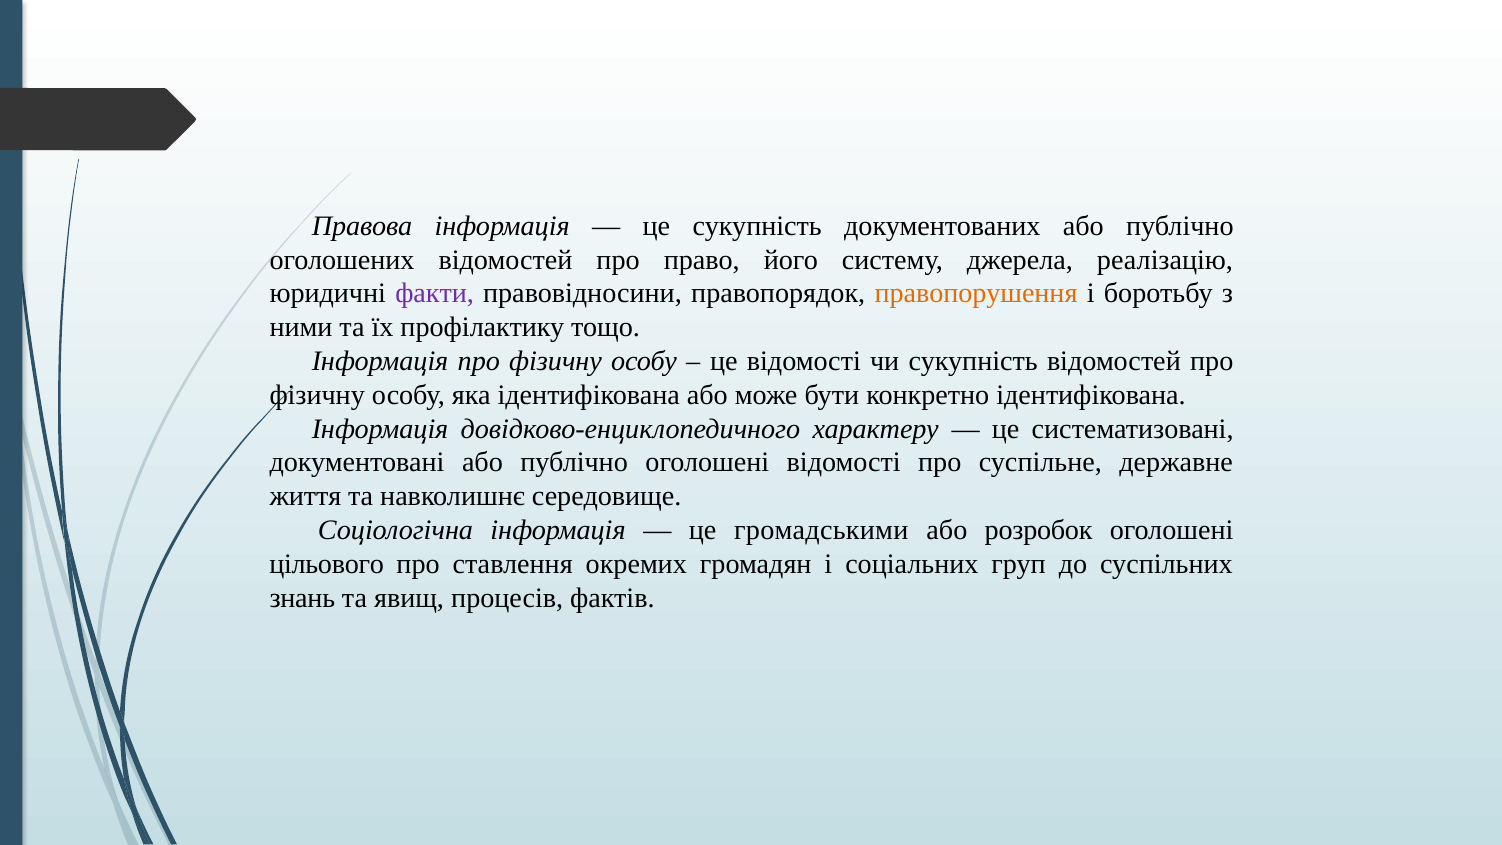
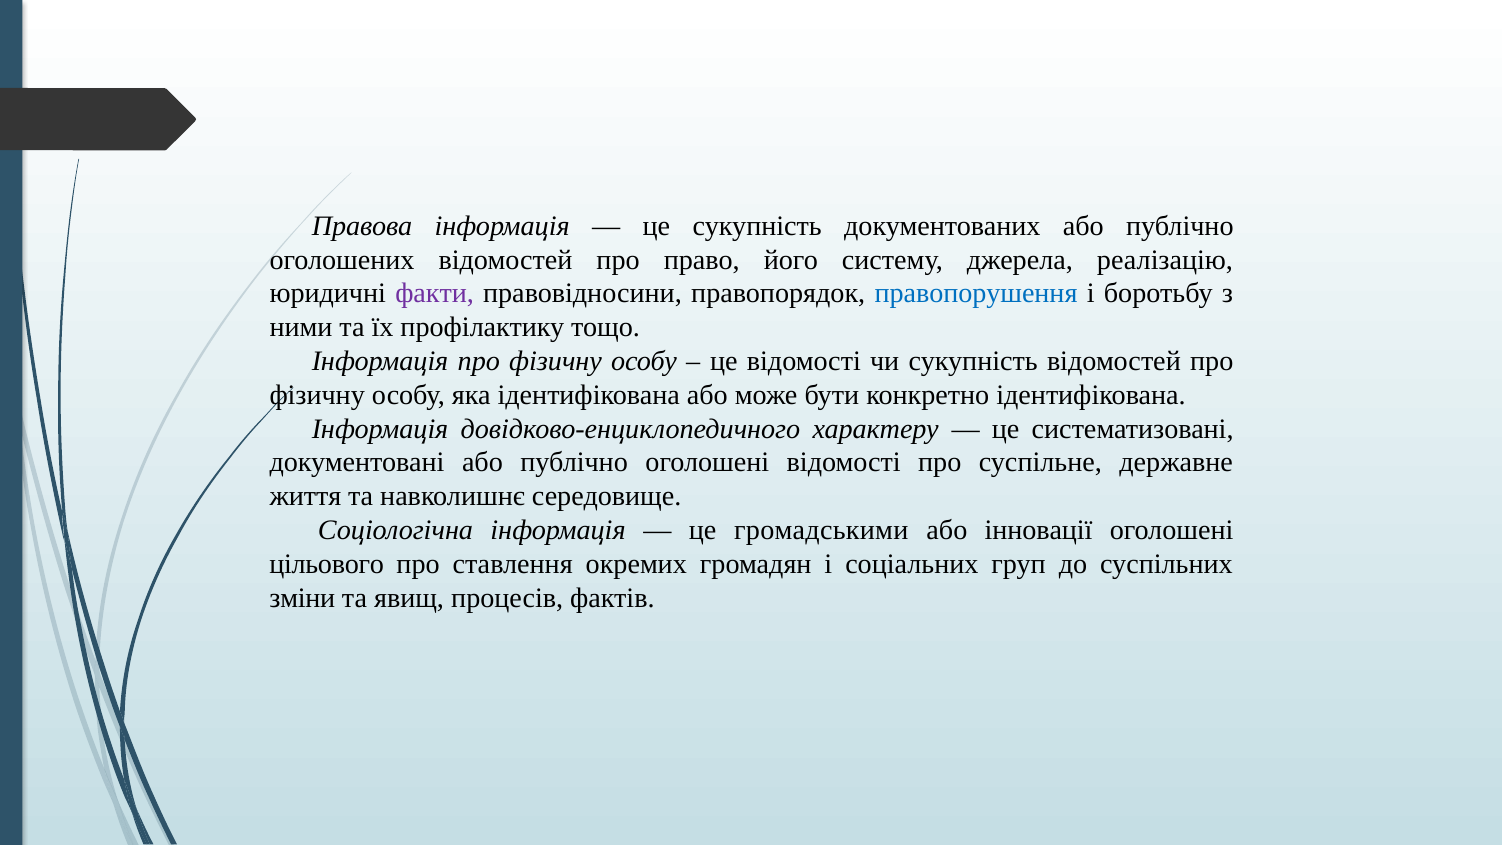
правопорушення colour: orange -> blue
розробок: розробок -> інновації
знань: знань -> зміни
